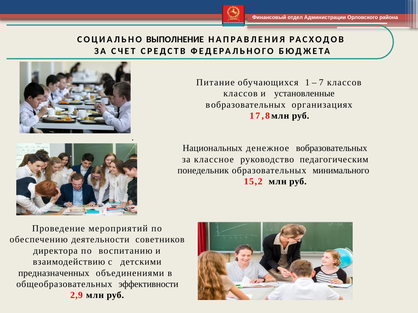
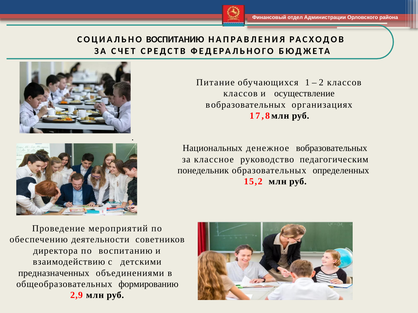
СОЦИАЛЬНО ВЫПОЛНЕНИЕ: ВЫПОЛНЕНИЕ -> ВОСПИТАНИЮ
7: 7 -> 2
установленные: установленные -> осуществление
минимального: минимального -> определенных
эффективности: эффективности -> формированию
